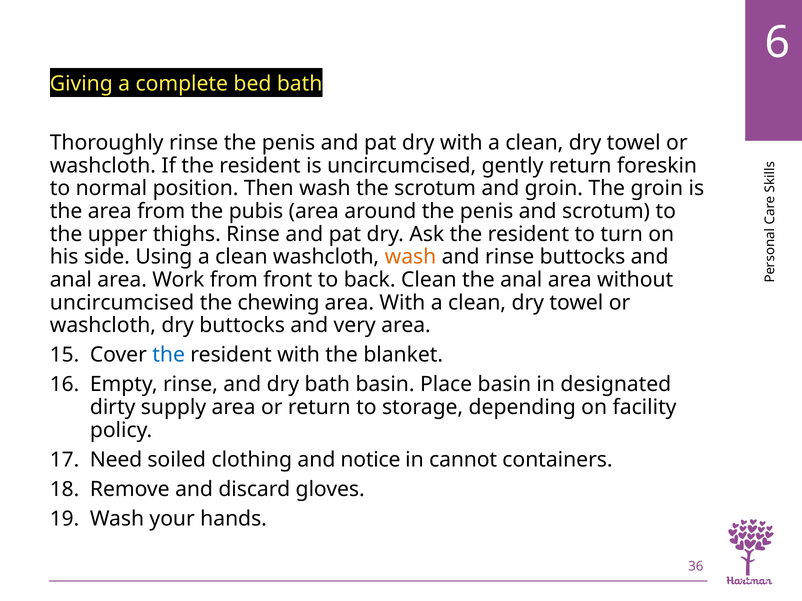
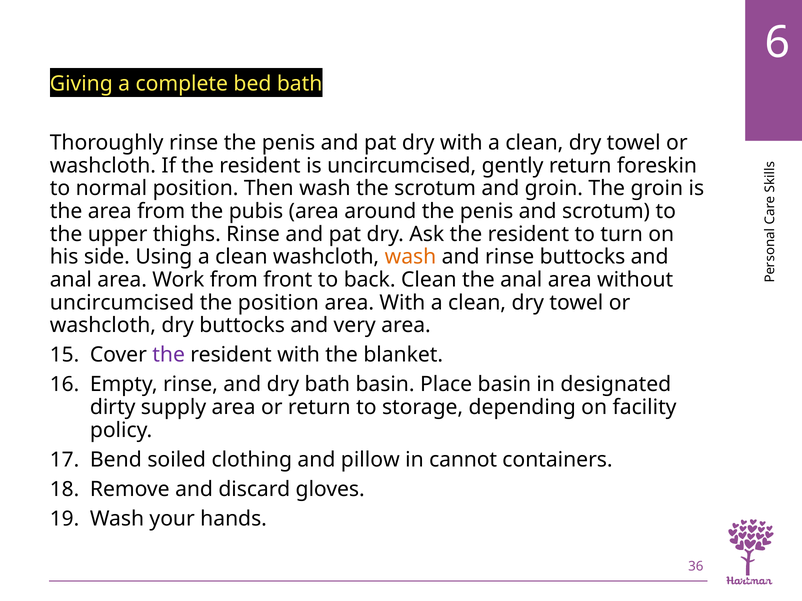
the chewing: chewing -> position
the at (169, 355) colour: blue -> purple
Need: Need -> Bend
notice: notice -> pillow
